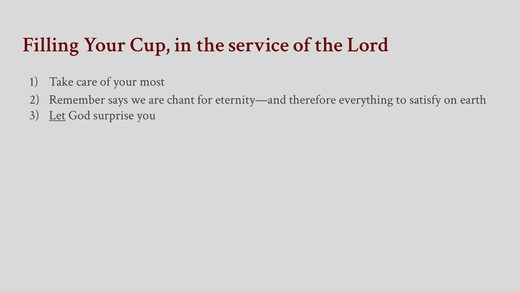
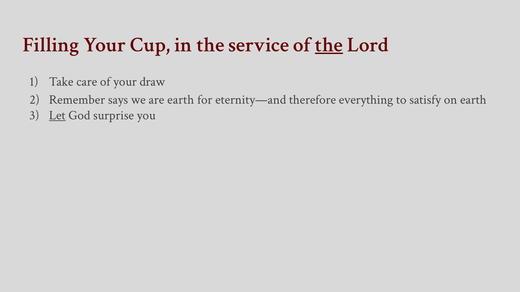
the at (329, 45) underline: none -> present
most: most -> draw
are chant: chant -> earth
